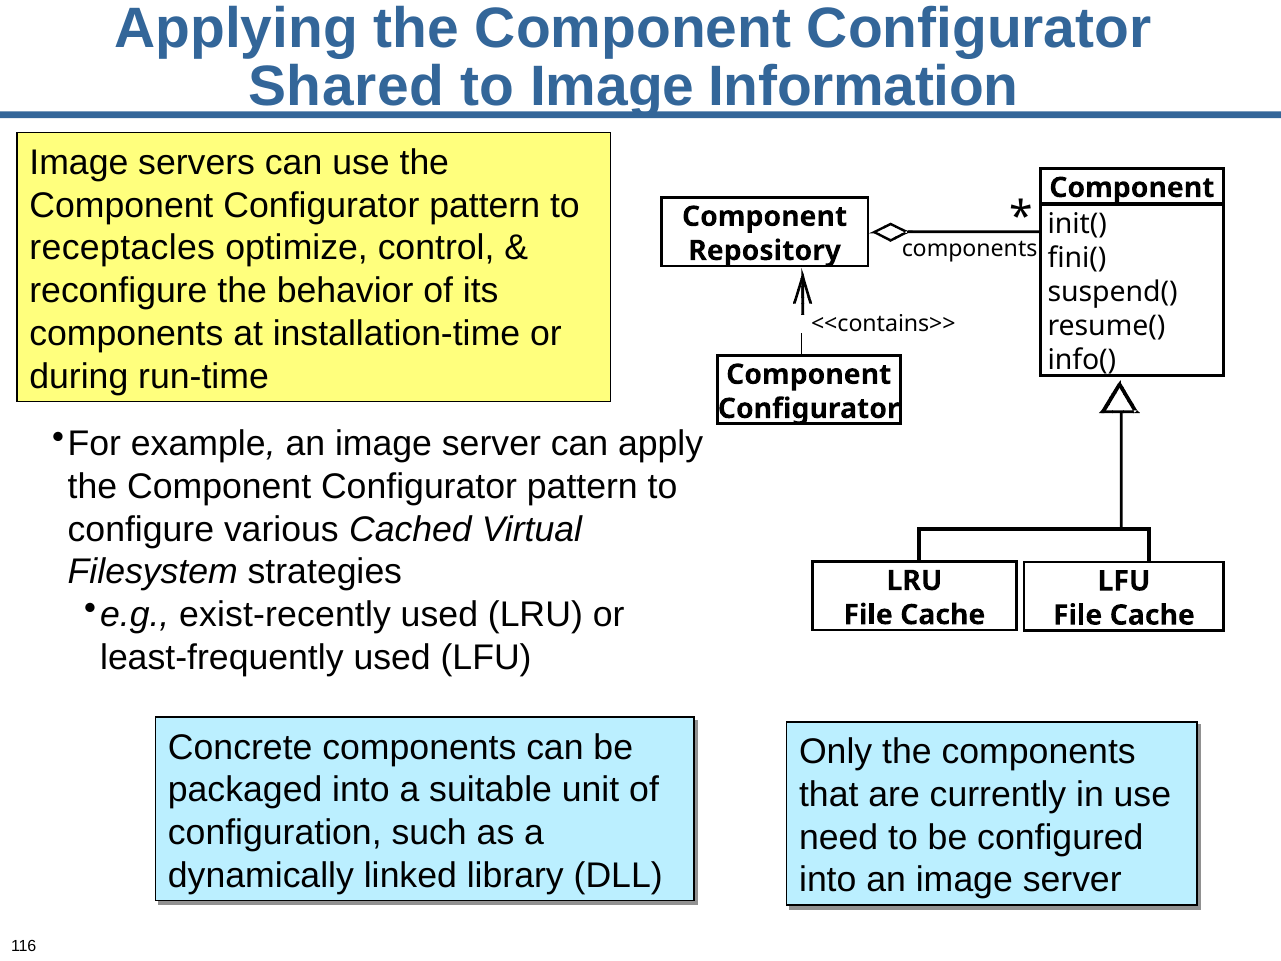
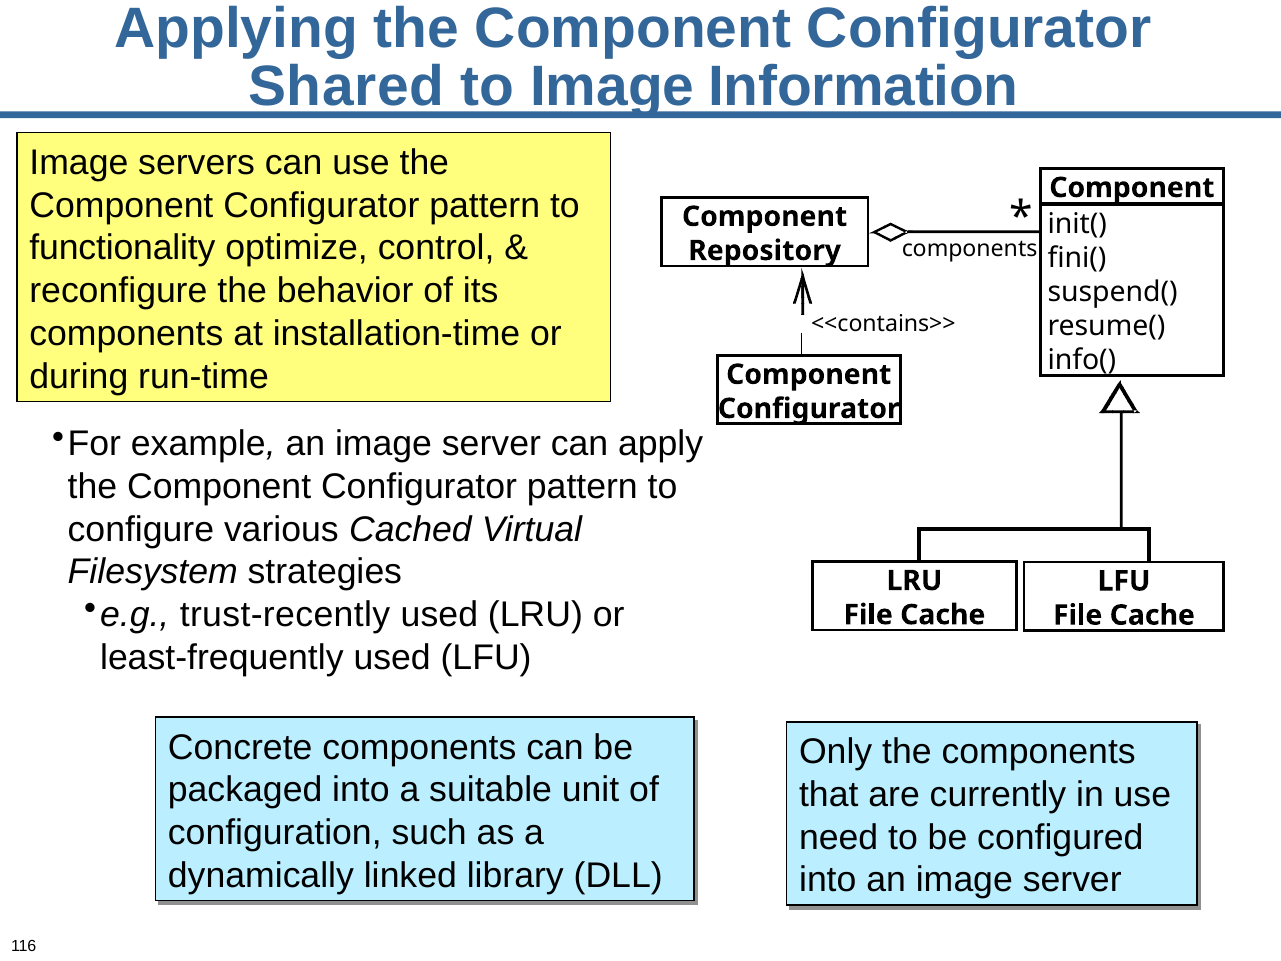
receptacles: receptacles -> functionality
exist-recently: exist-recently -> trust-recently
